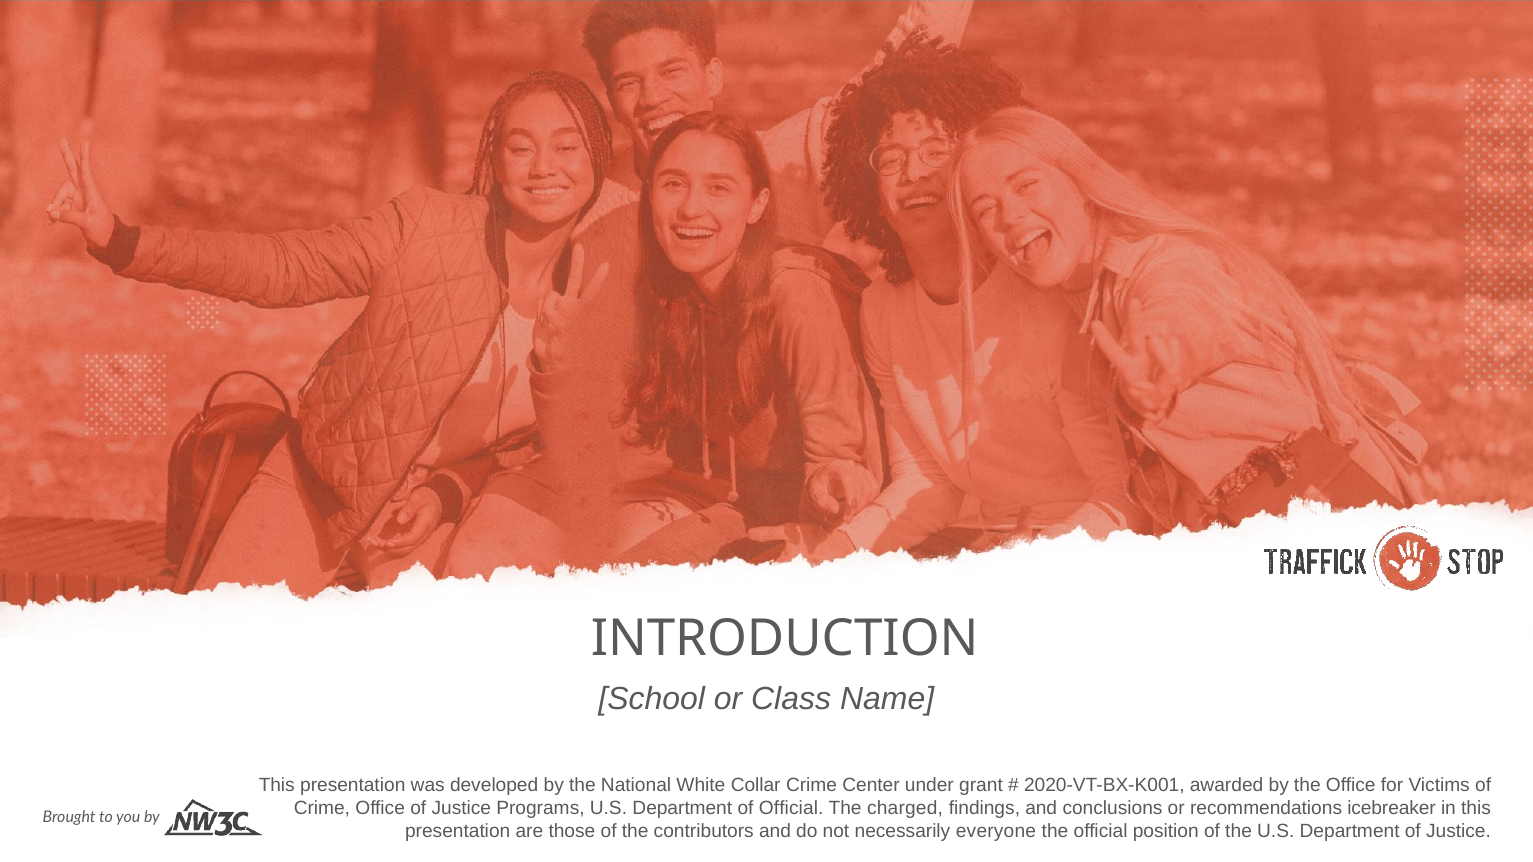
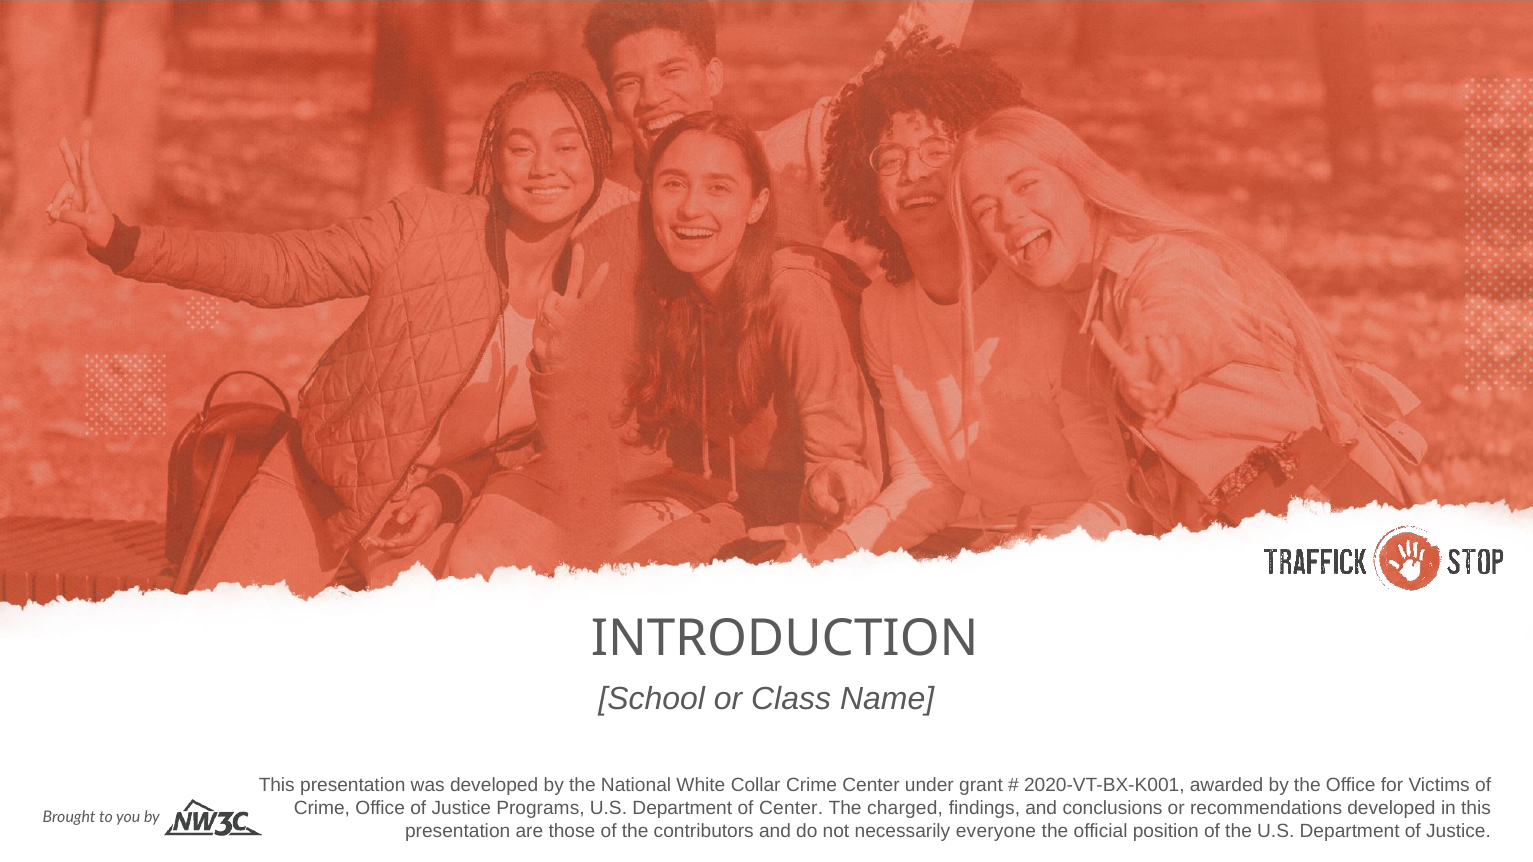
of Official: Official -> Center
recommendations icebreaker: icebreaker -> developed
